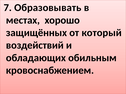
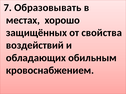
который: который -> свойства
